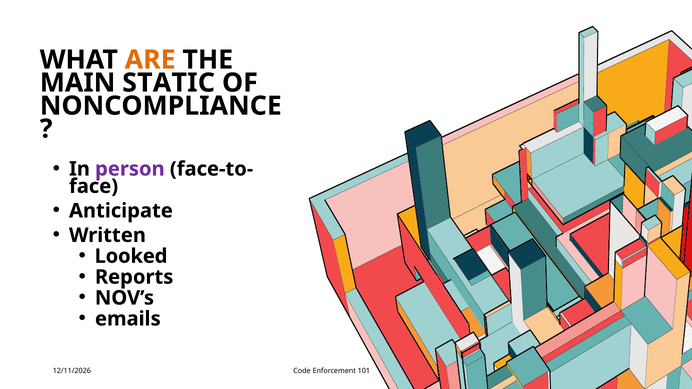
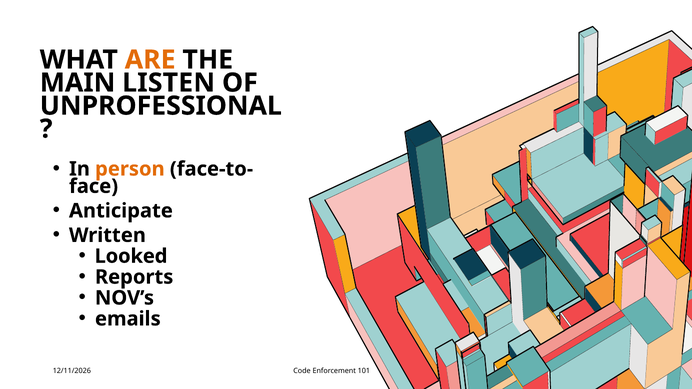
STATIC: STATIC -> LISTEN
NONCOMPLIANCE: NONCOMPLIANCE -> UNPROFESSIONAL
person colour: purple -> orange
